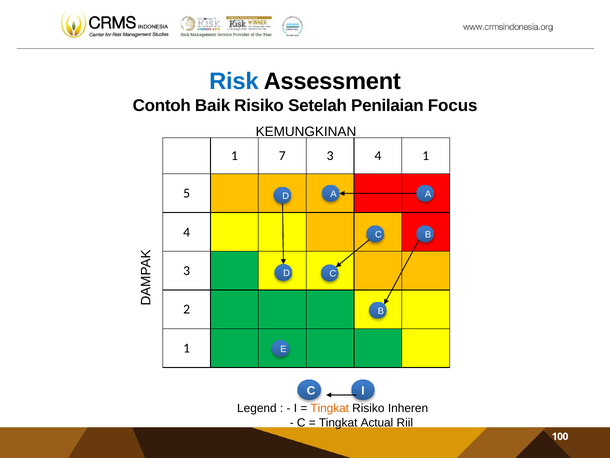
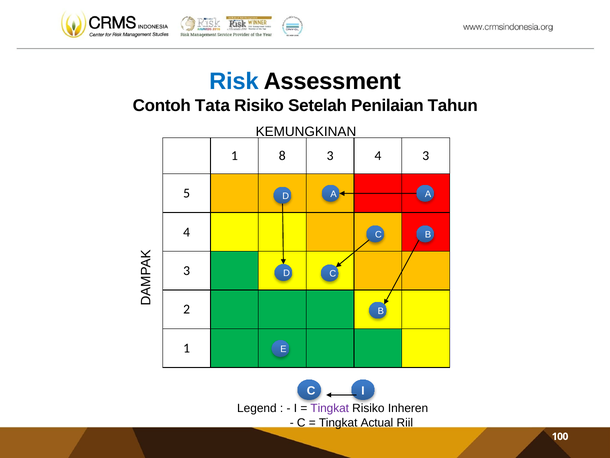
Baik: Baik -> Tata
Focus: Focus -> Tahun
7: 7 -> 8
3 4 1: 1 -> 3
Tingkat at (330, 408) colour: orange -> purple
